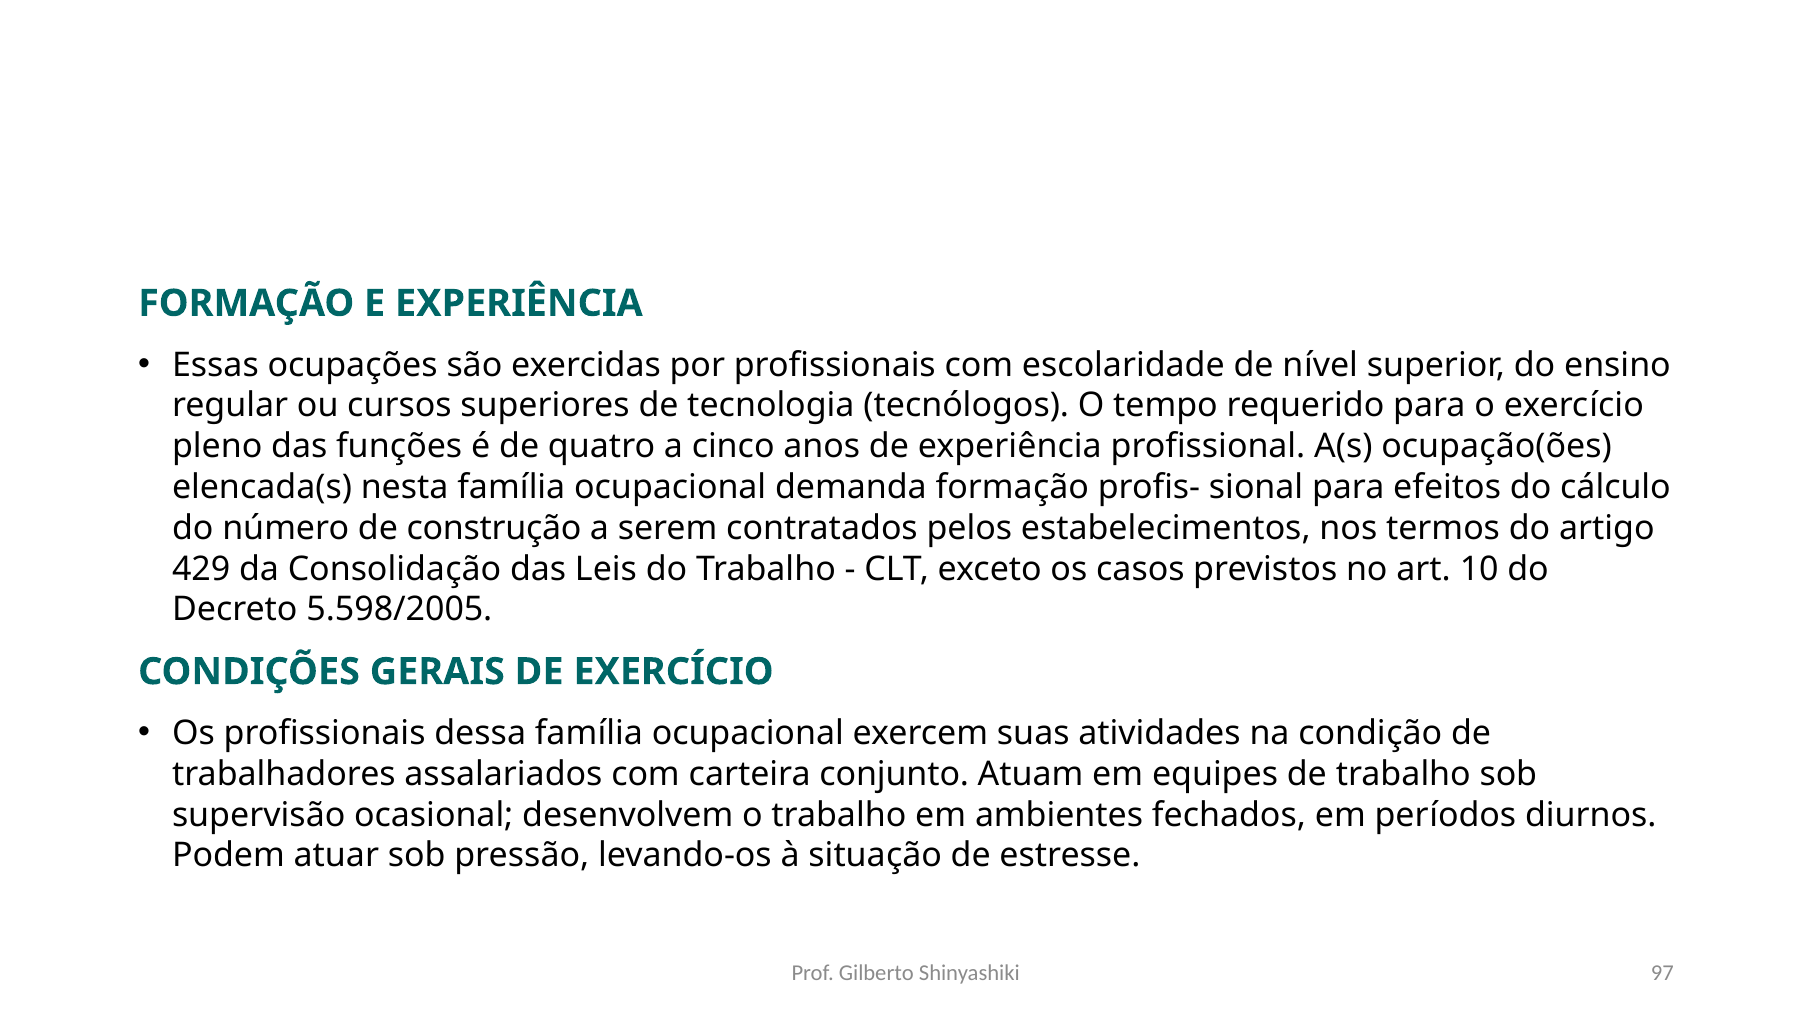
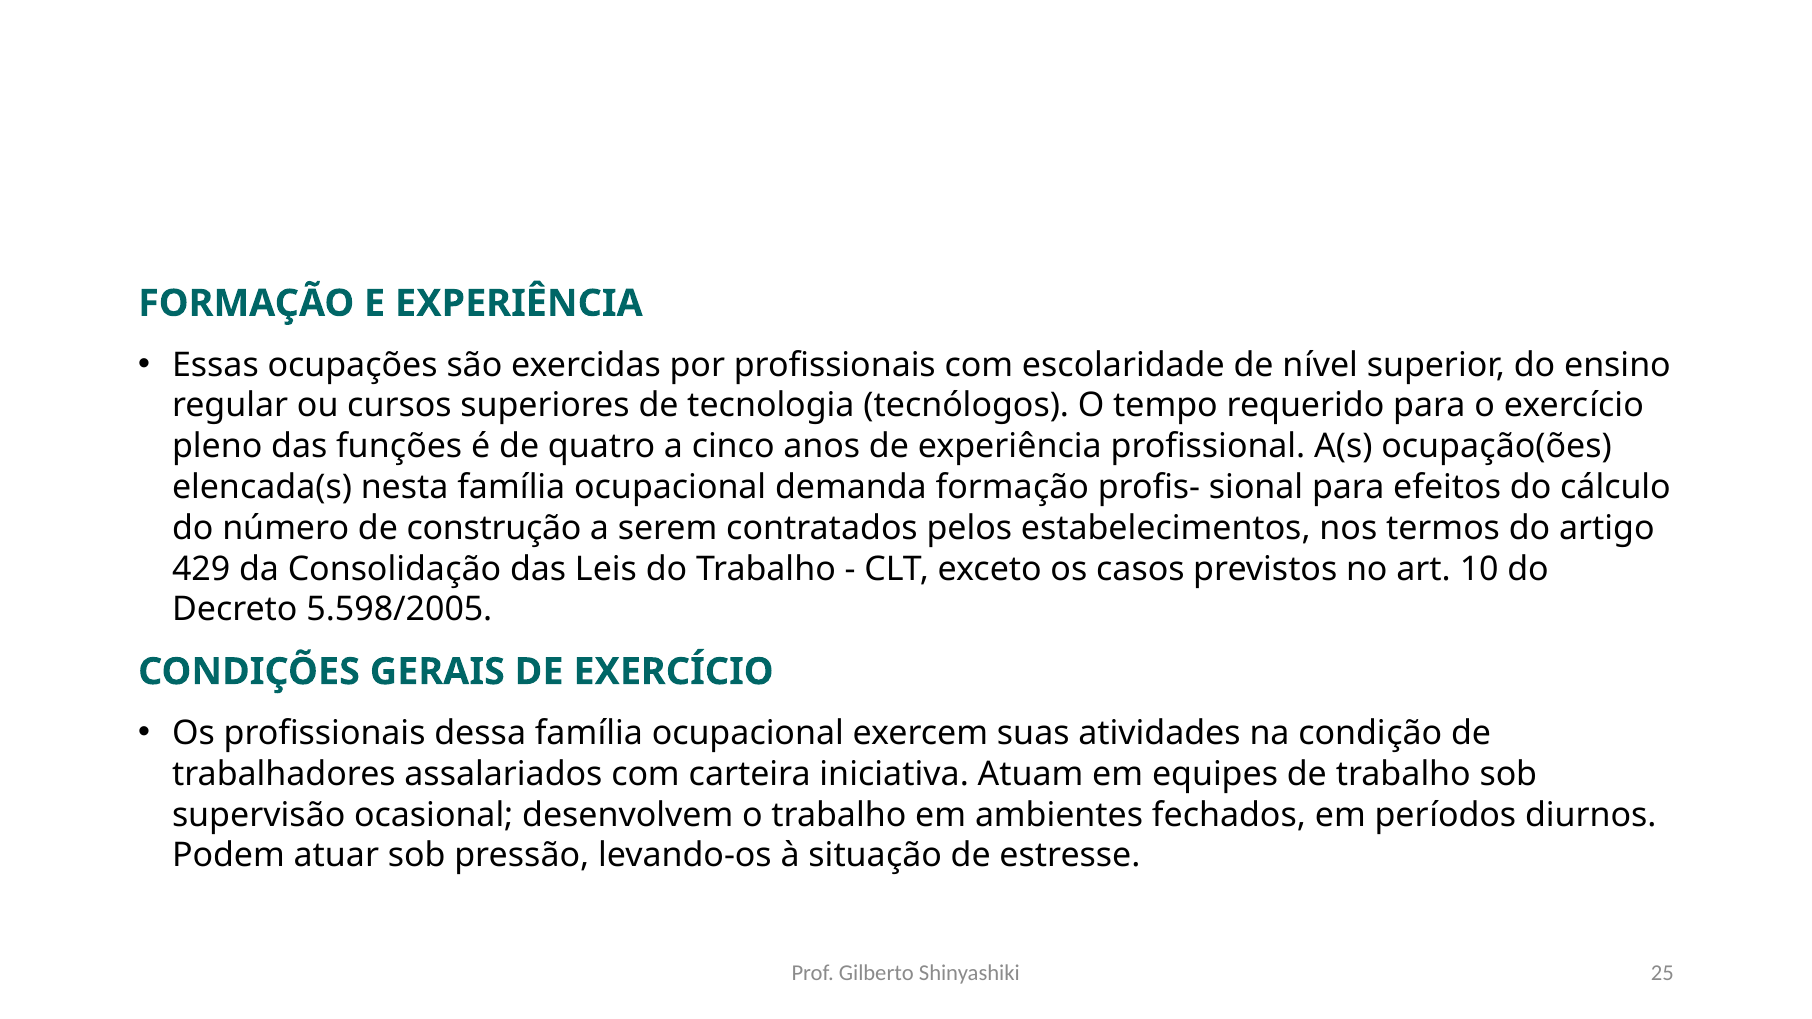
conjunto: conjunto -> iniciativa
97: 97 -> 25
